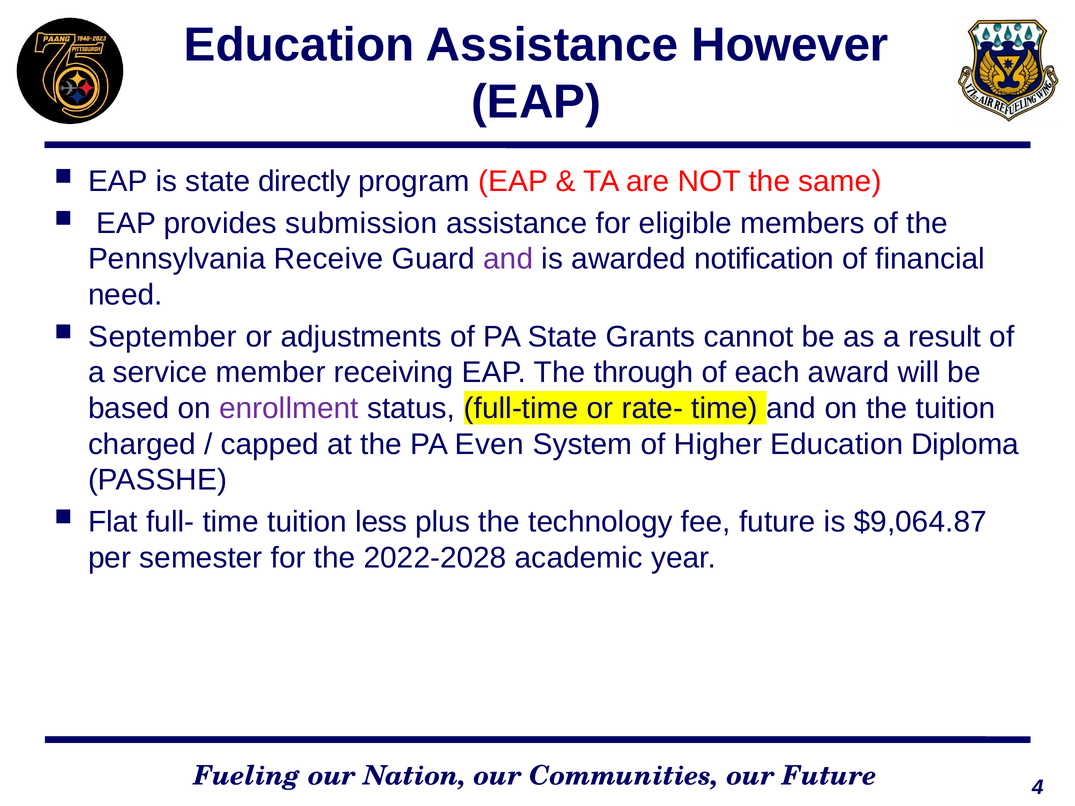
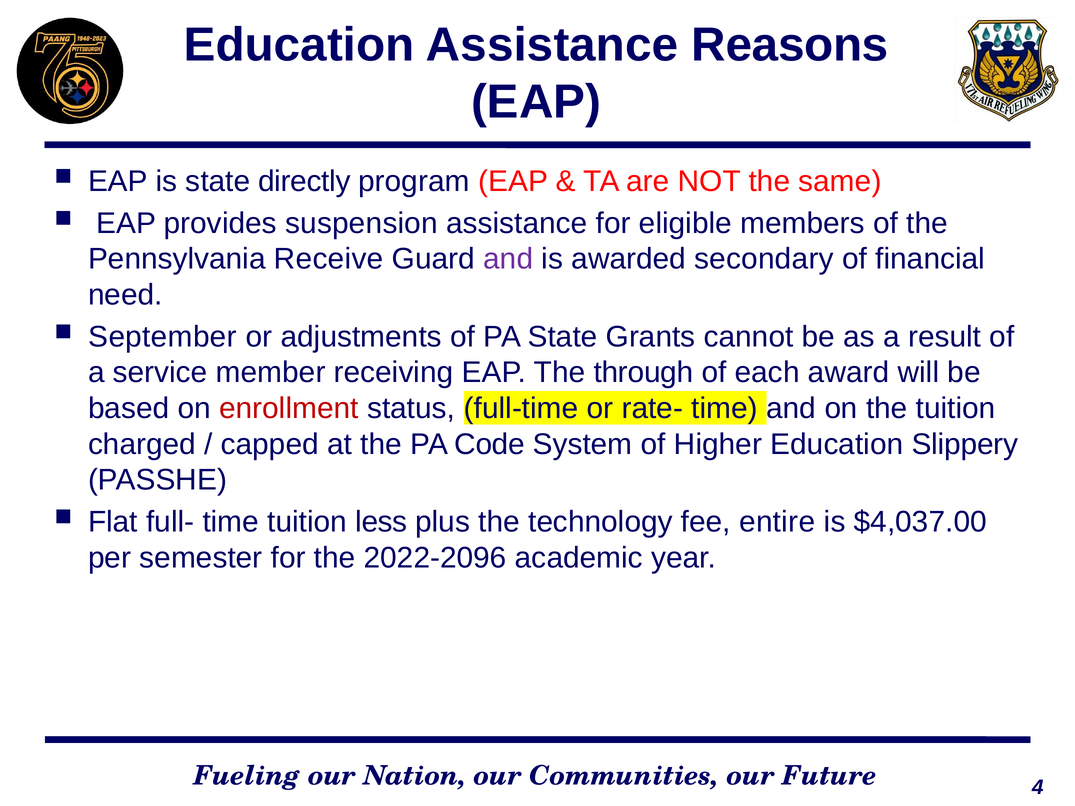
However: However -> Reasons
submission: submission -> suspension
notification: notification -> secondary
enrollment colour: purple -> red
Even: Even -> Code
Diploma: Diploma -> Slippery
fee future: future -> entire
$9,064.87: $9,064.87 -> $4,037.00
2022-2028: 2022-2028 -> 2022-2096
